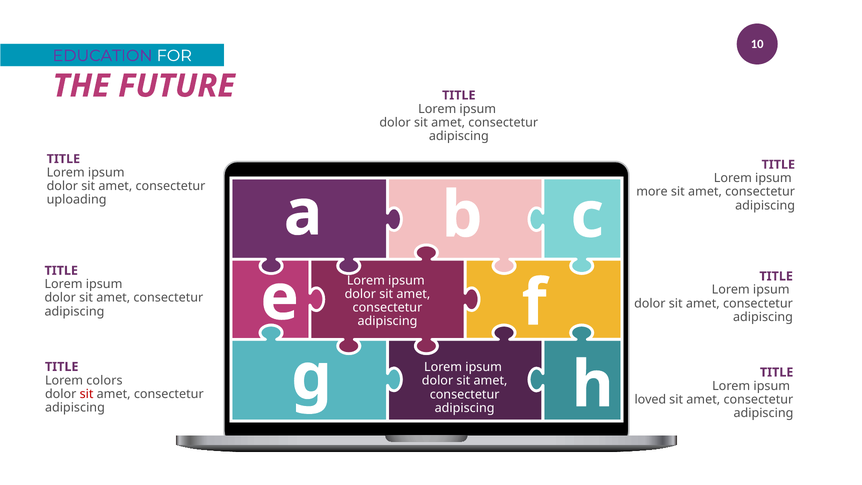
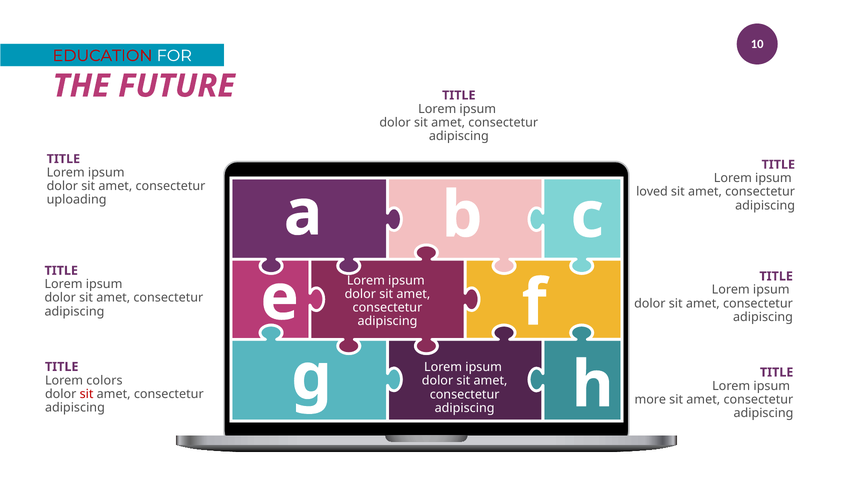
EDUCATION colour: purple -> red
more: more -> loved
loved: loved -> more
